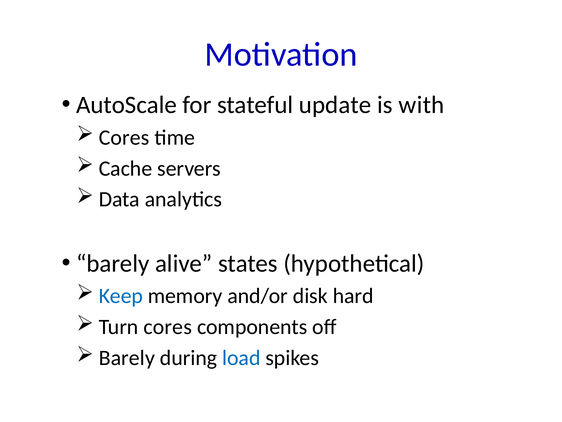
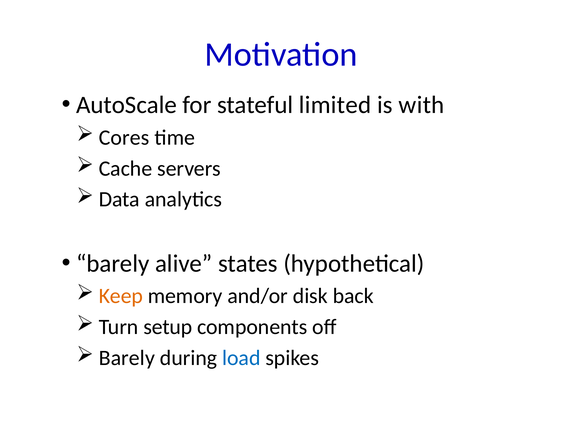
update: update -> limited
Keep colour: blue -> orange
hard: hard -> back
Turn cores: cores -> setup
